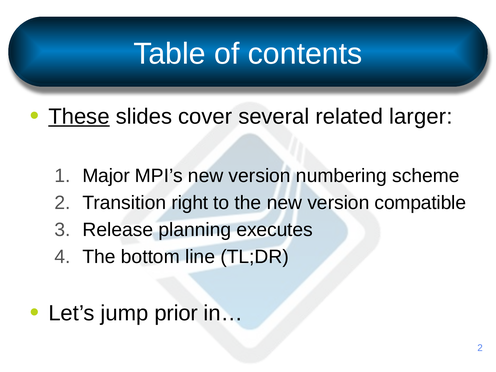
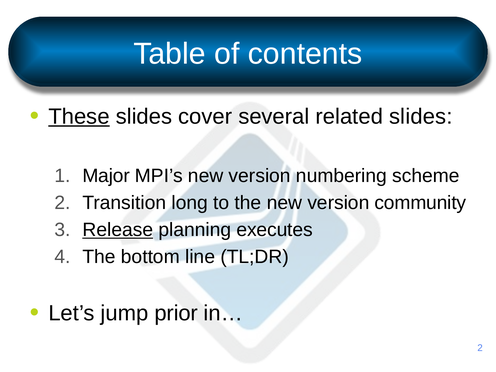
related larger: larger -> slides
right: right -> long
compatible: compatible -> community
Release underline: none -> present
